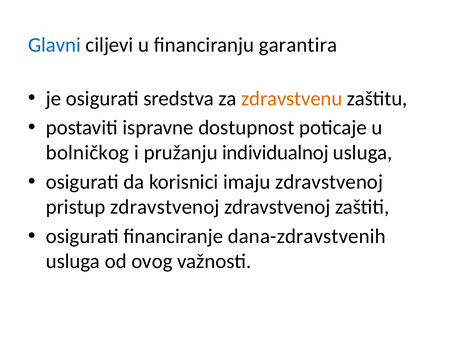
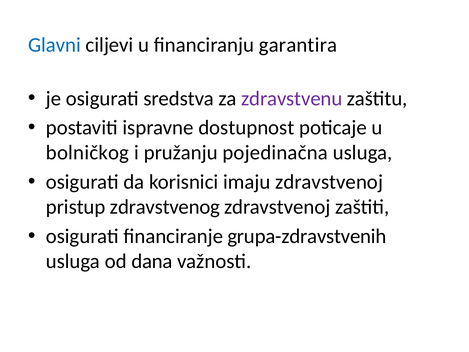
zdravstvenu colour: orange -> purple
individualnoj: individualnoj -> pojedinačna
pristup zdravstvenoj: zdravstvenoj -> zdravstvenog
dana-zdravstvenih: dana-zdravstvenih -> grupa-zdravstvenih
ovog: ovog -> dana
